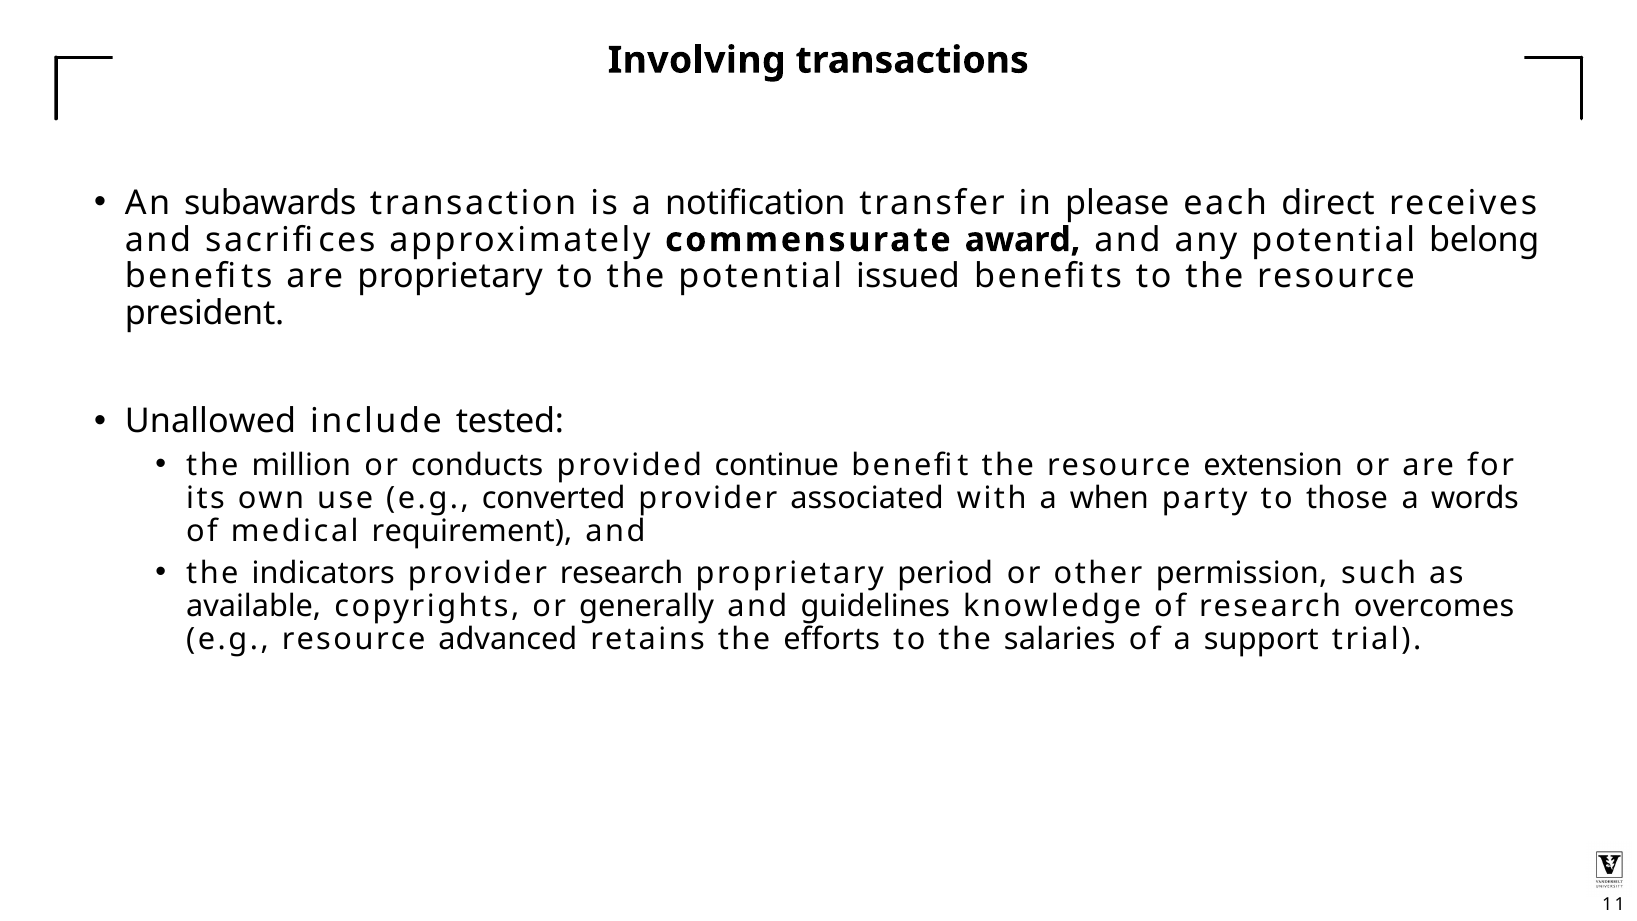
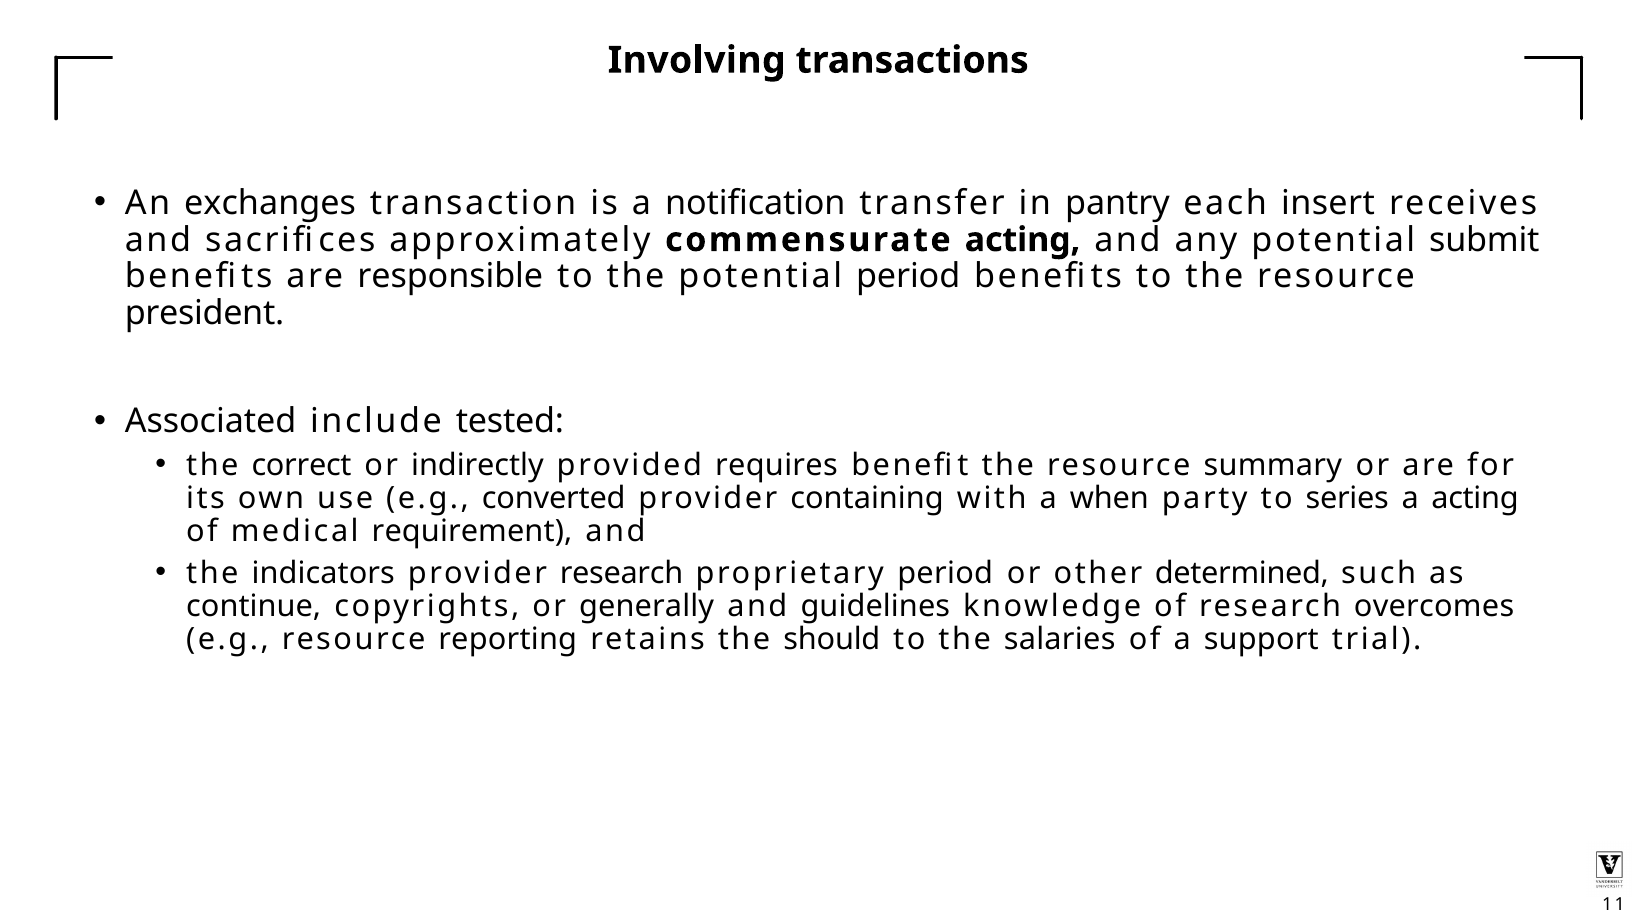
subawards: subawards -> exchanges
please: please -> pantry
direct: direct -> insert
commensurate award: award -> acting
belong: belong -> submit
are proprietary: proprietary -> responsible
potential issued: issued -> period
Unallowed: Unallowed -> Associated
million: million -> correct
conducts: conducts -> indirectly
continue: continue -> requires
extension: extension -> summary
associated: associated -> containing
those: those -> series
a words: words -> acting
permission: permission -> determined
available: available -> continue
advanced: advanced -> reporting
efforts: efforts -> should
